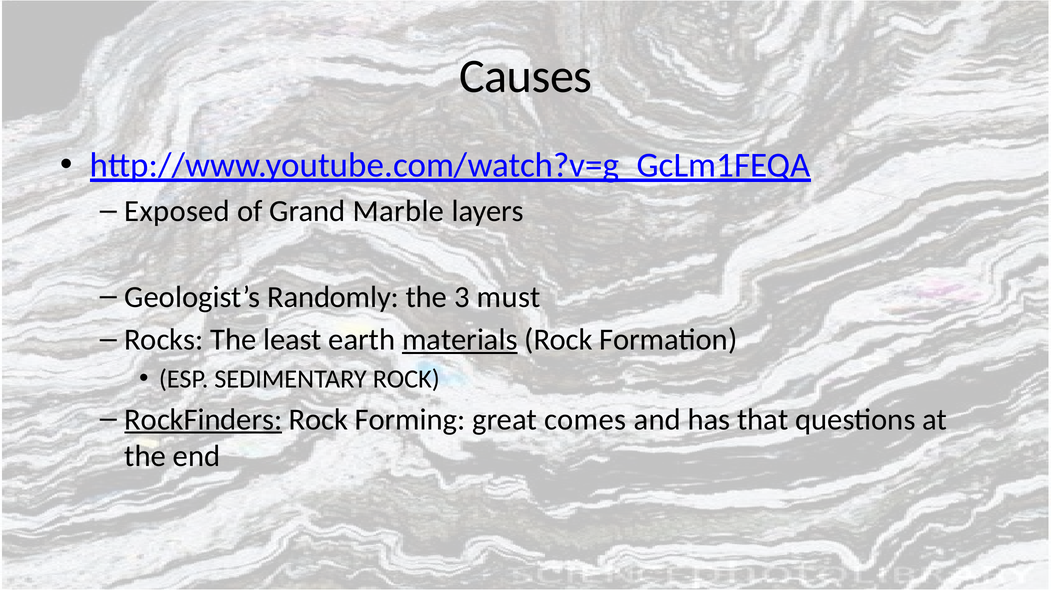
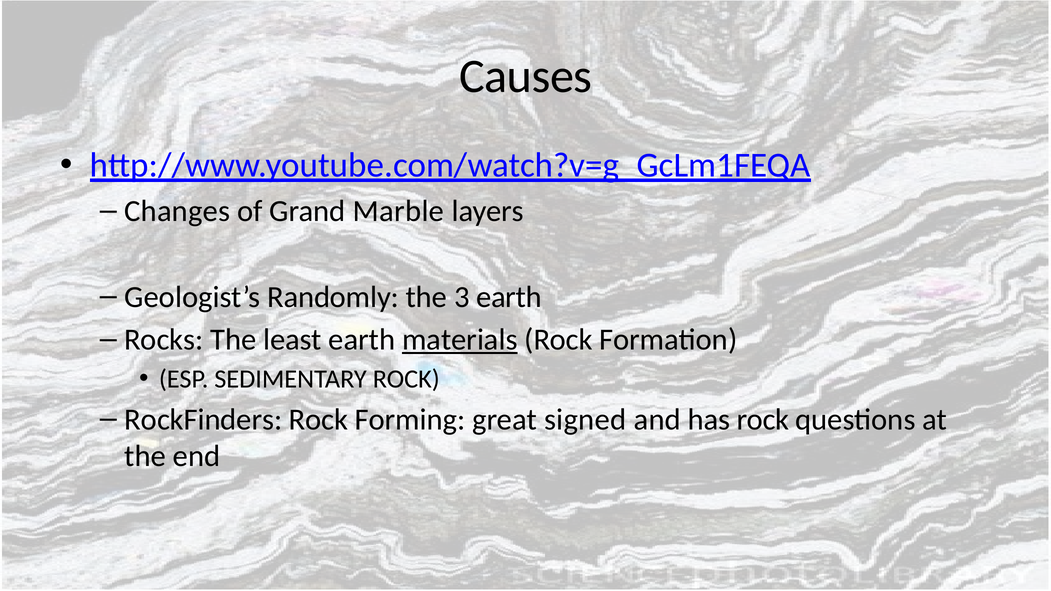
Exposed: Exposed -> Changes
3 must: must -> earth
RockFinders underline: present -> none
comes: comes -> signed
has that: that -> rock
